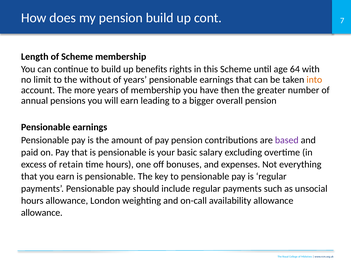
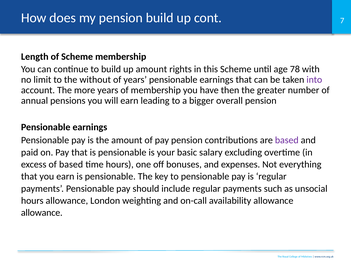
up benefits: benefits -> amount
64: 64 -> 78
into colour: orange -> purple
of retain: retain -> based
